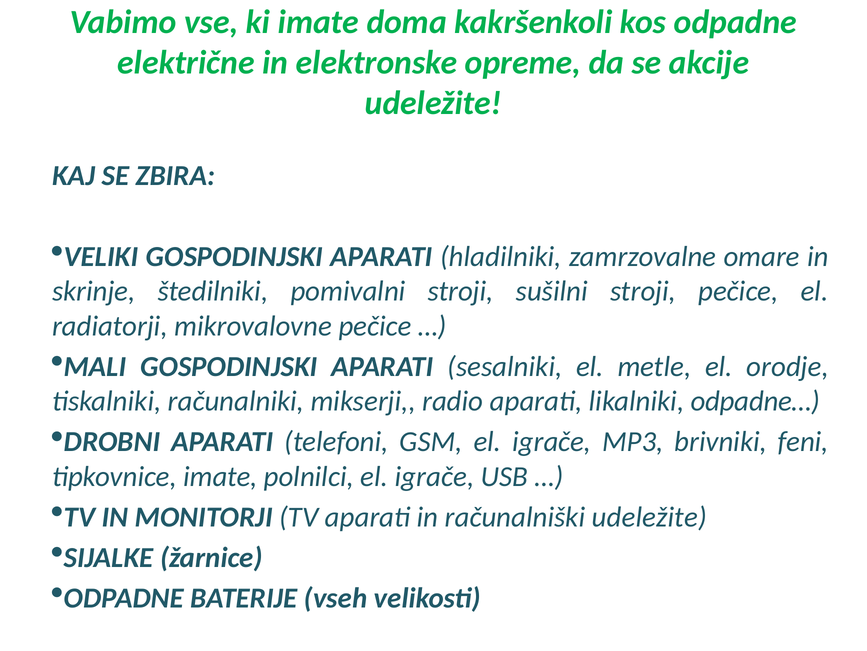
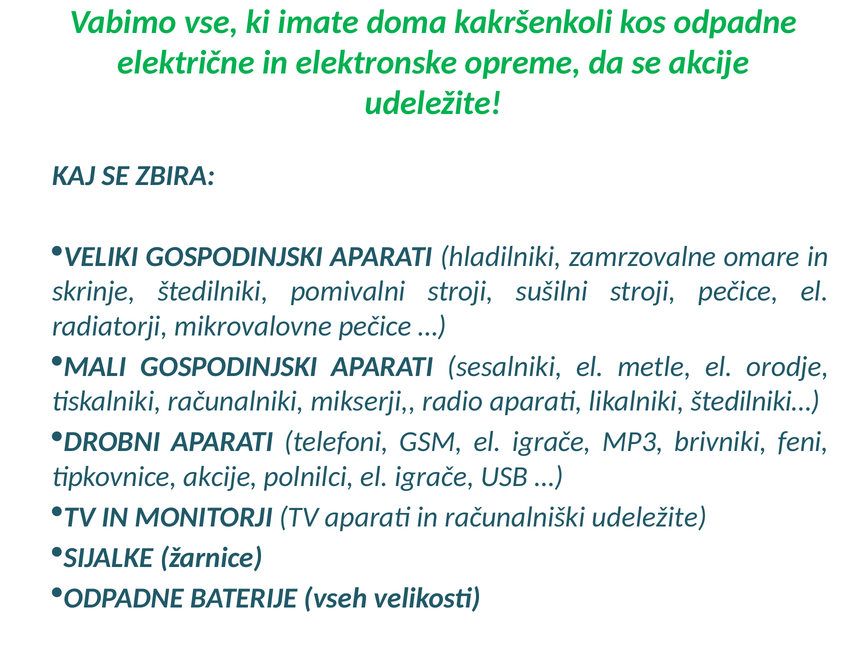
odpadne…: odpadne… -> štedilniki…
tipkovnice imate: imate -> akcije
